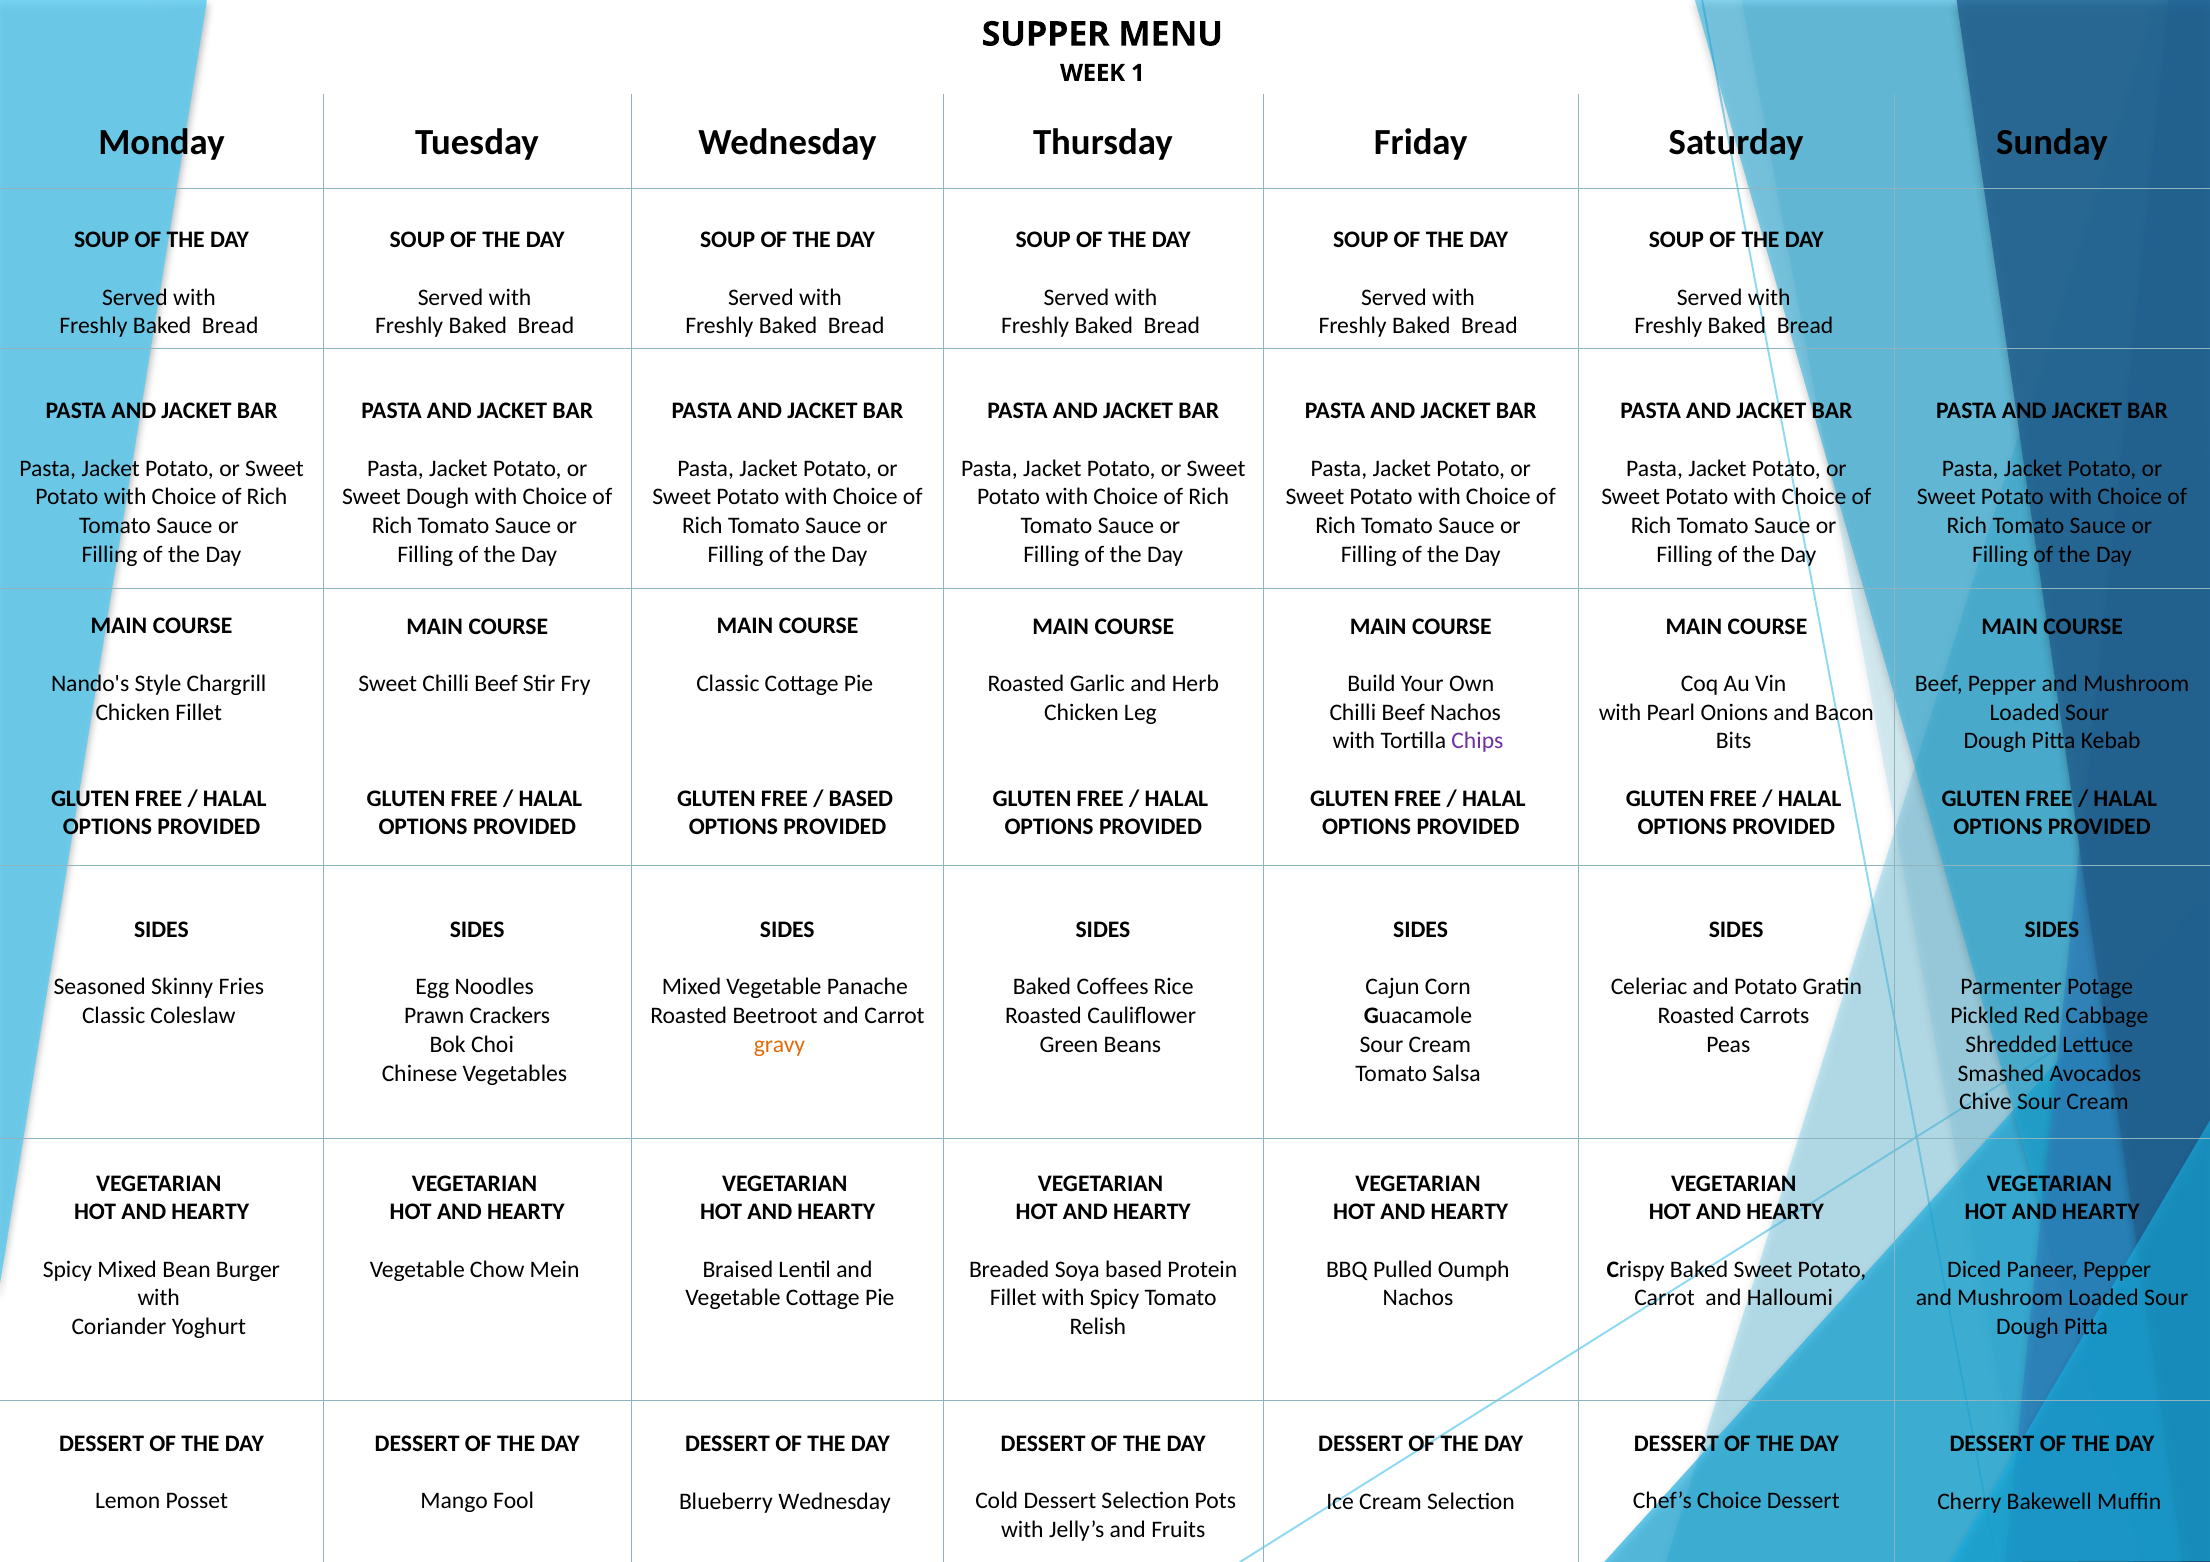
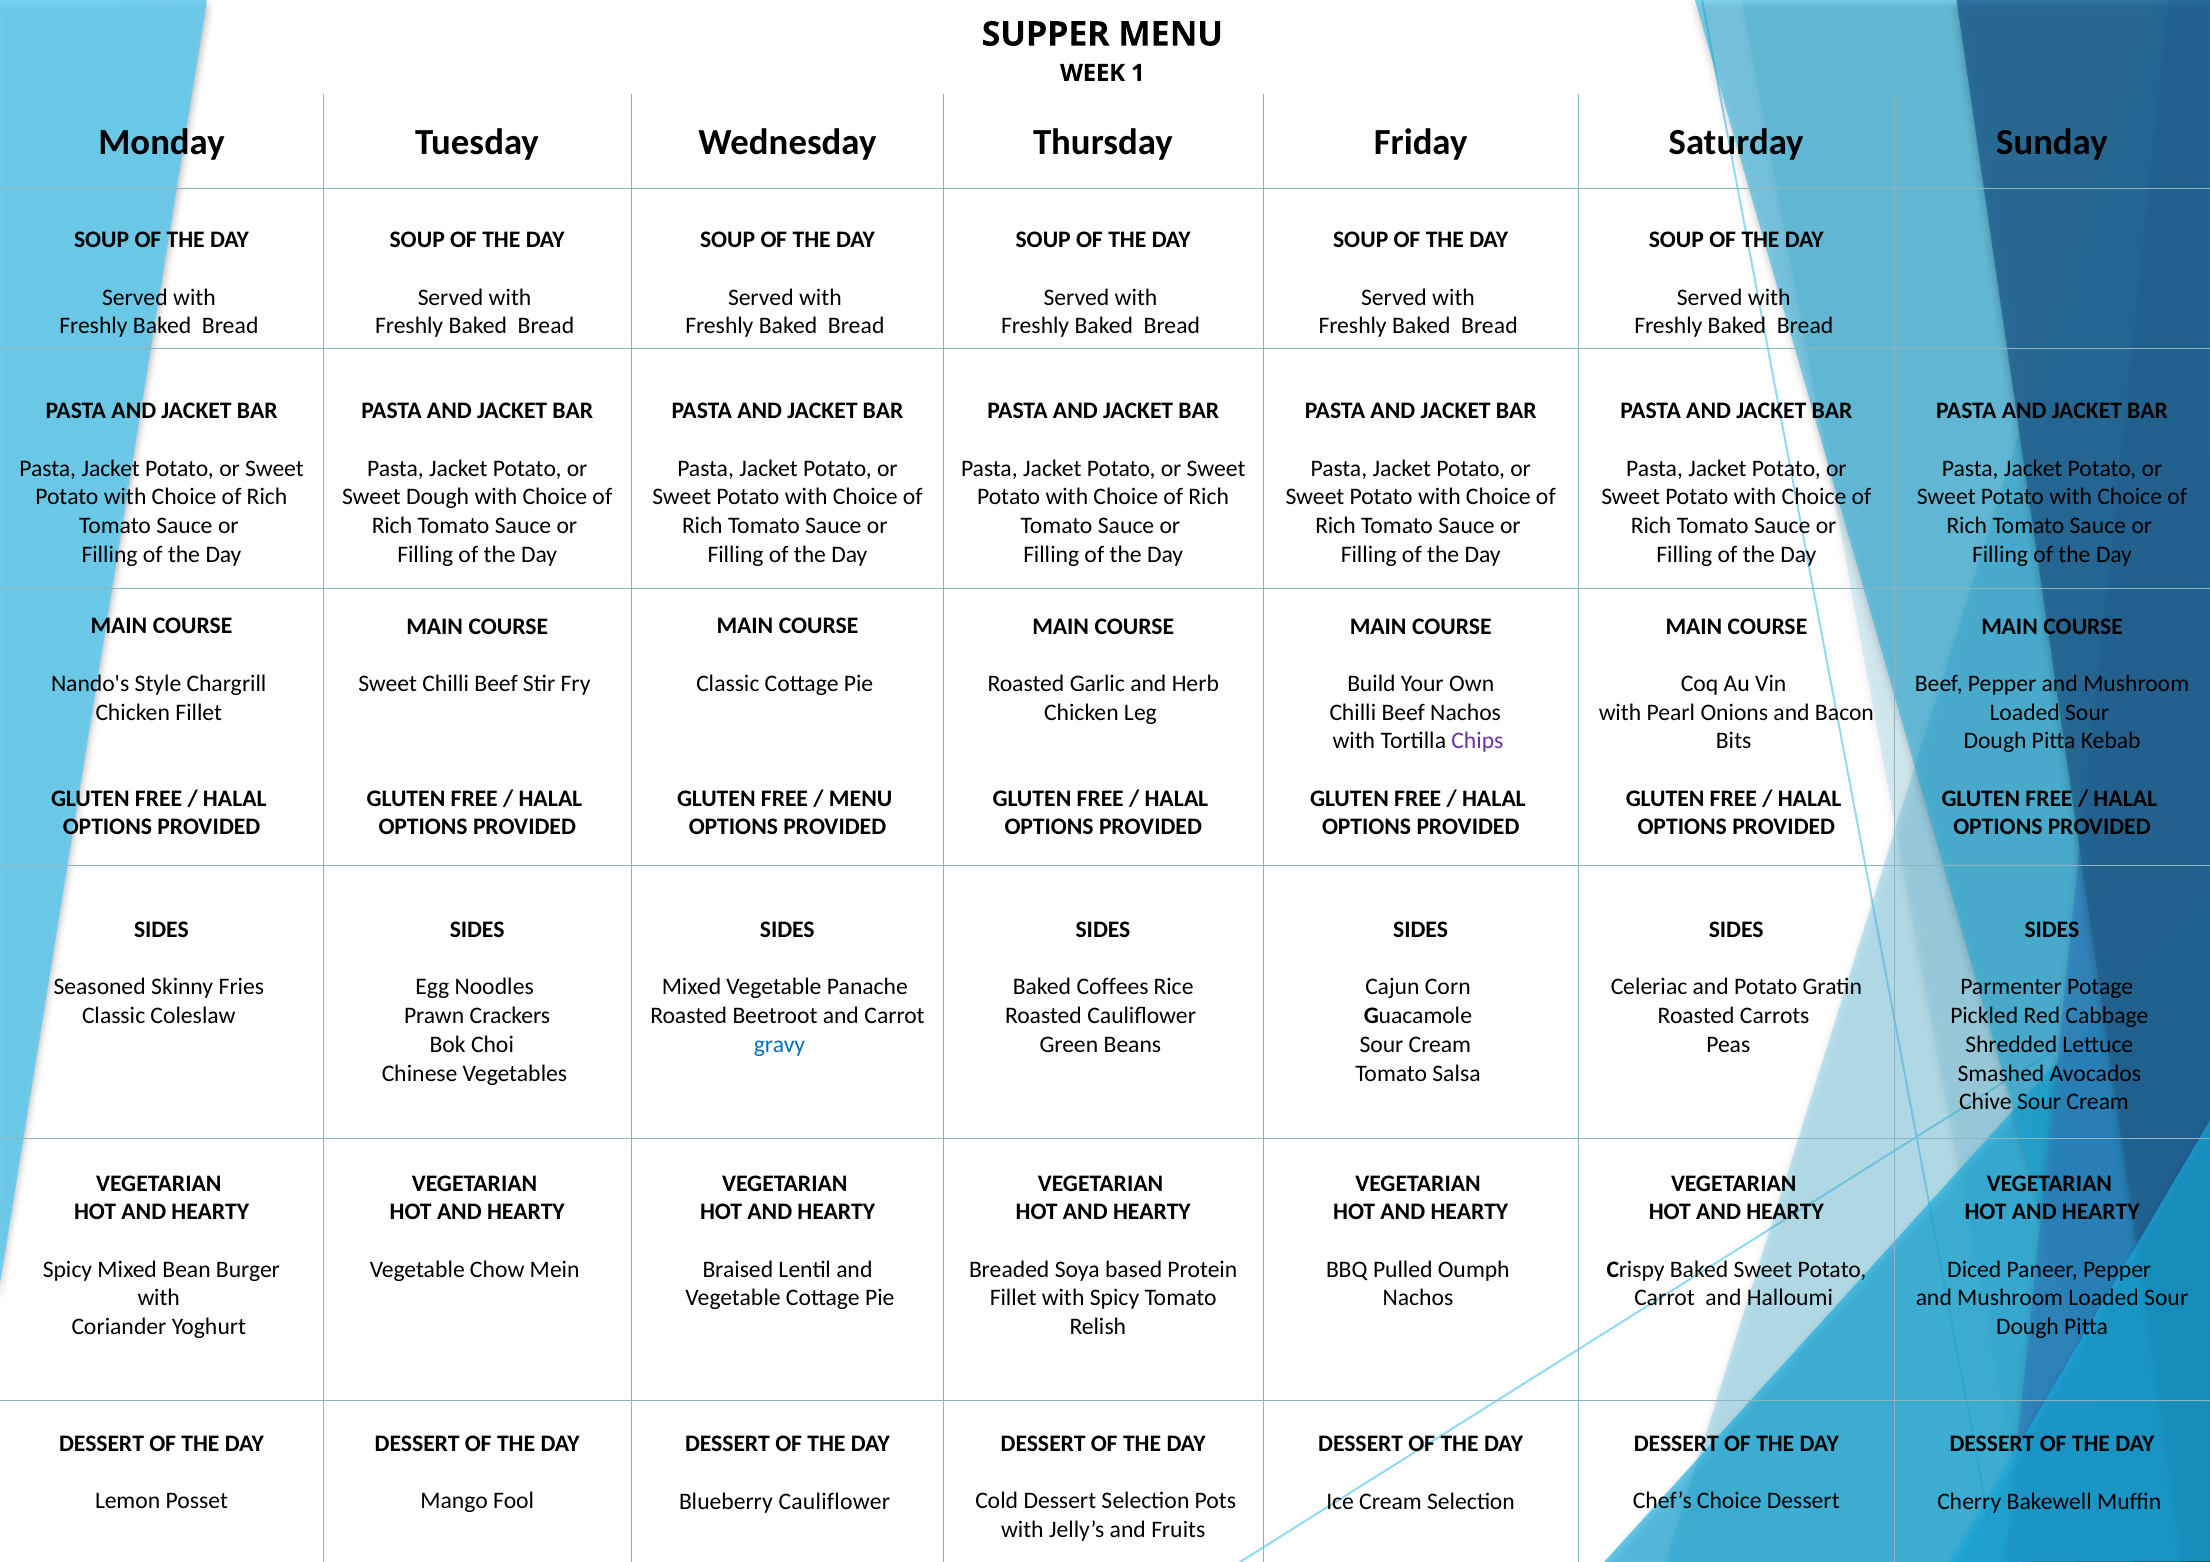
BASED at (861, 799): BASED -> MENU
gravy colour: orange -> blue
Blueberry Wednesday: Wednesday -> Cauliflower
